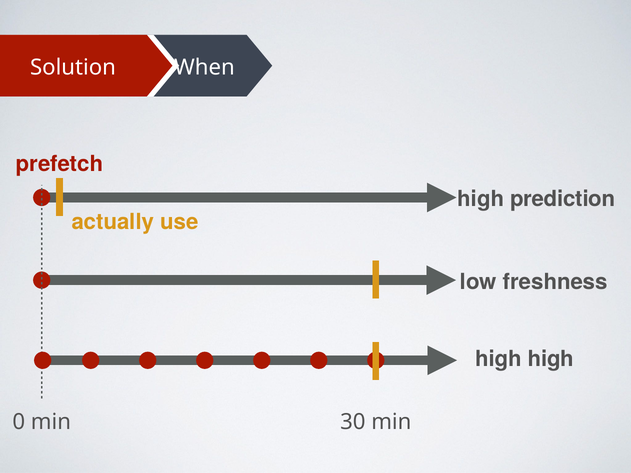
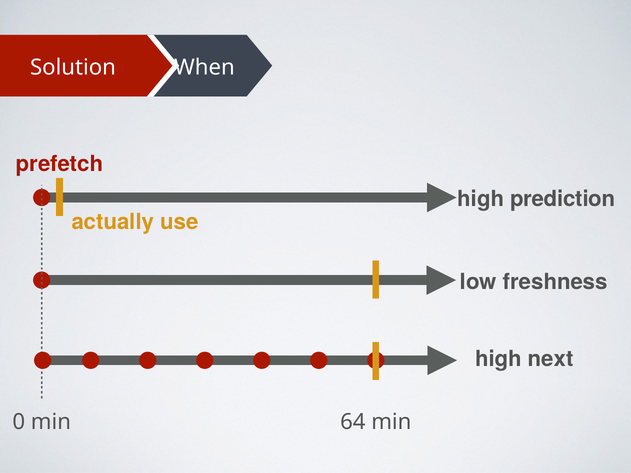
high high: high -> next
30: 30 -> 64
